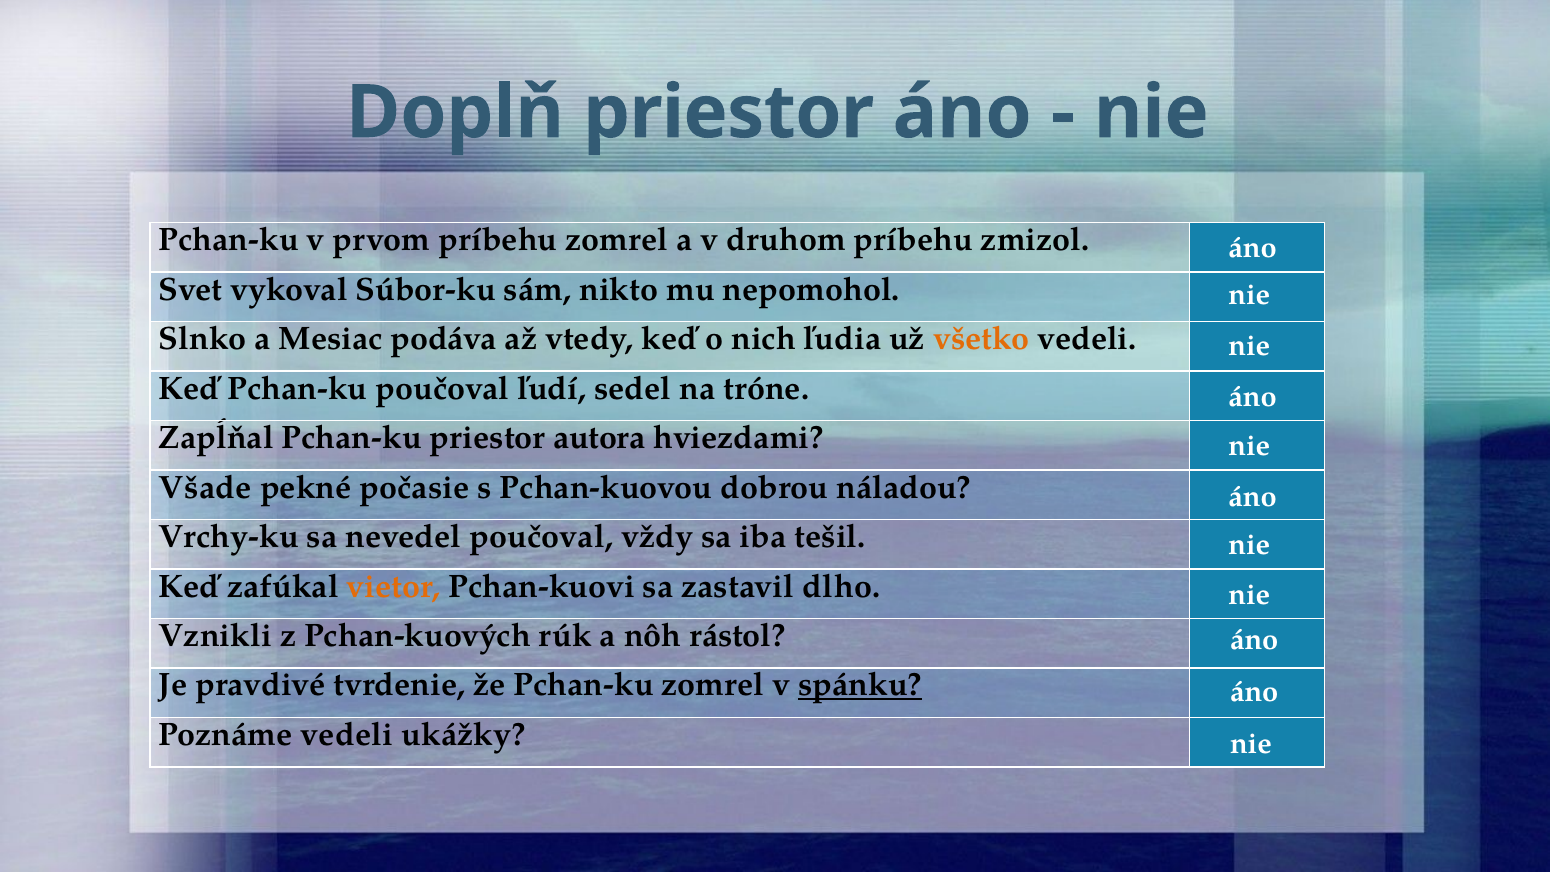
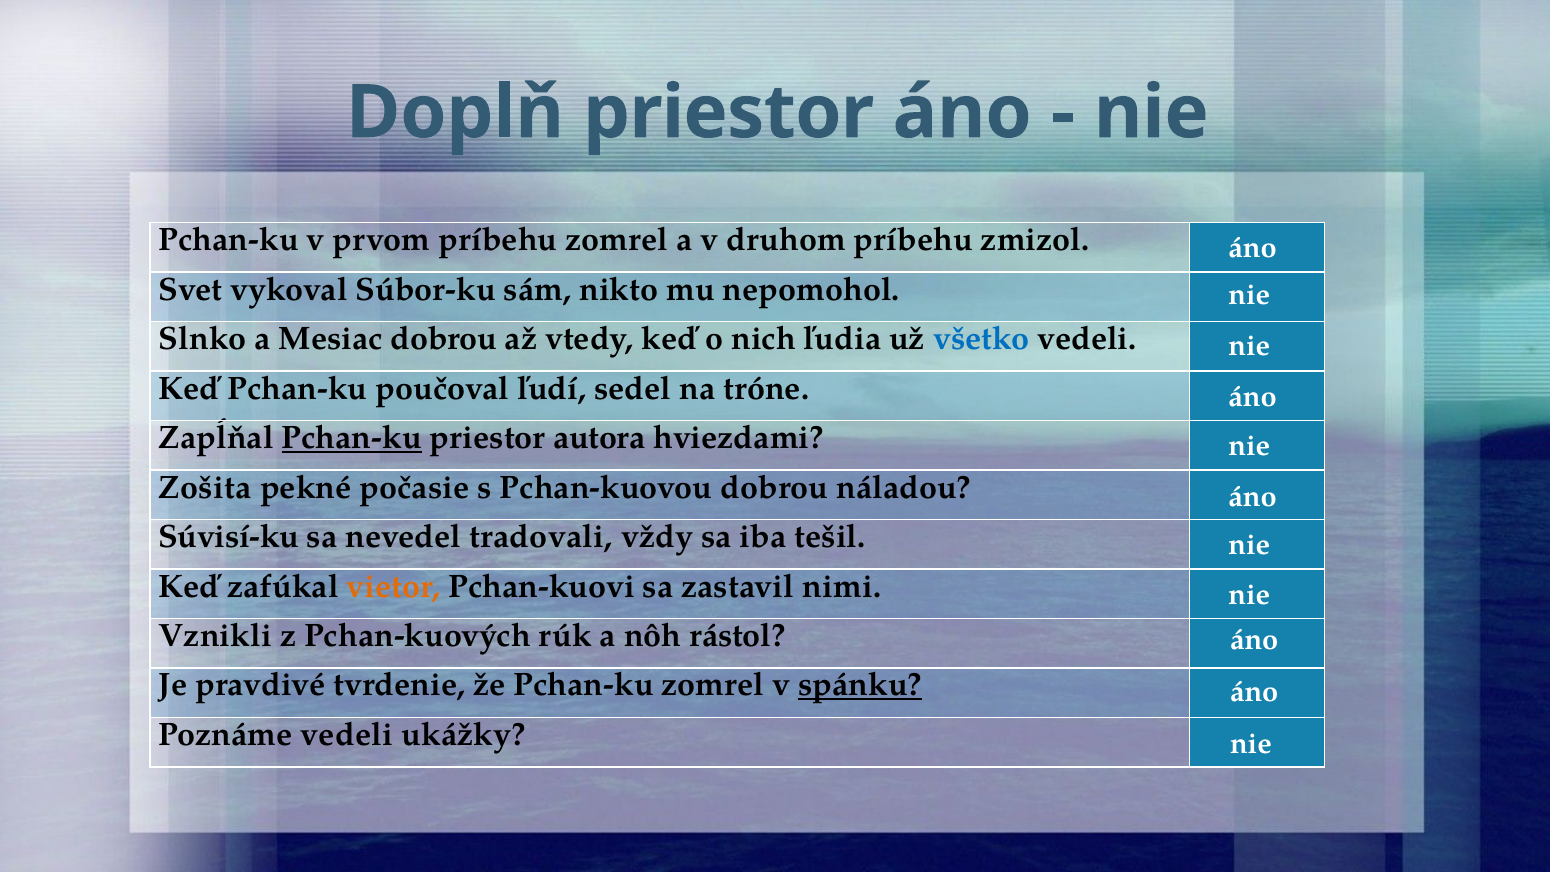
Mesiac podáva: podáva -> dobrou
všetko colour: orange -> blue
Pchan-ku at (352, 438) underline: none -> present
Všade: Všade -> Zošita
Vrchy-ku: Vrchy-ku -> Súvisí-ku
nevedel poučoval: poučoval -> tradovali
dlho: dlho -> nimi
